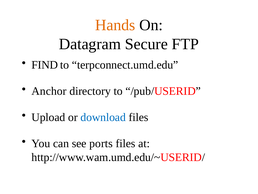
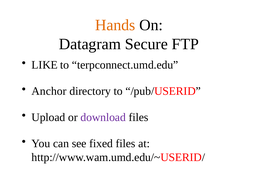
FIND: FIND -> LIKE
download colour: blue -> purple
ports: ports -> fixed
